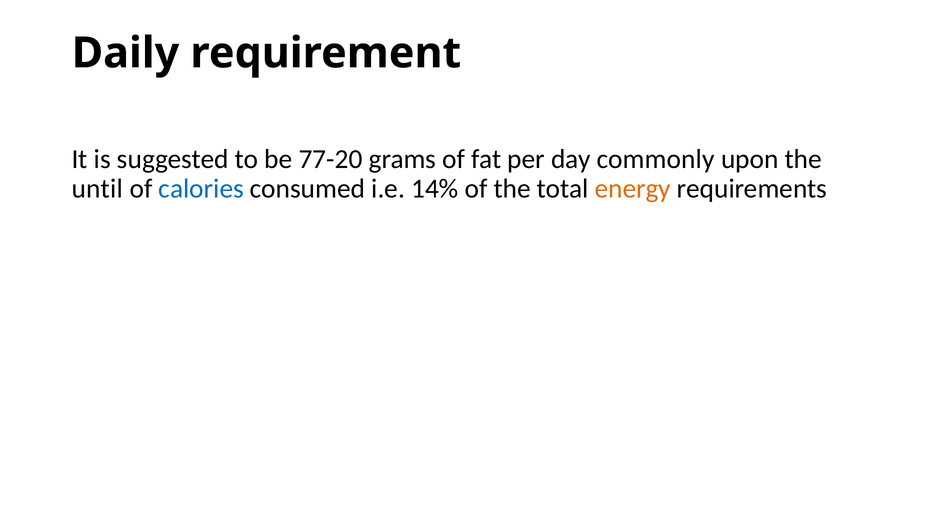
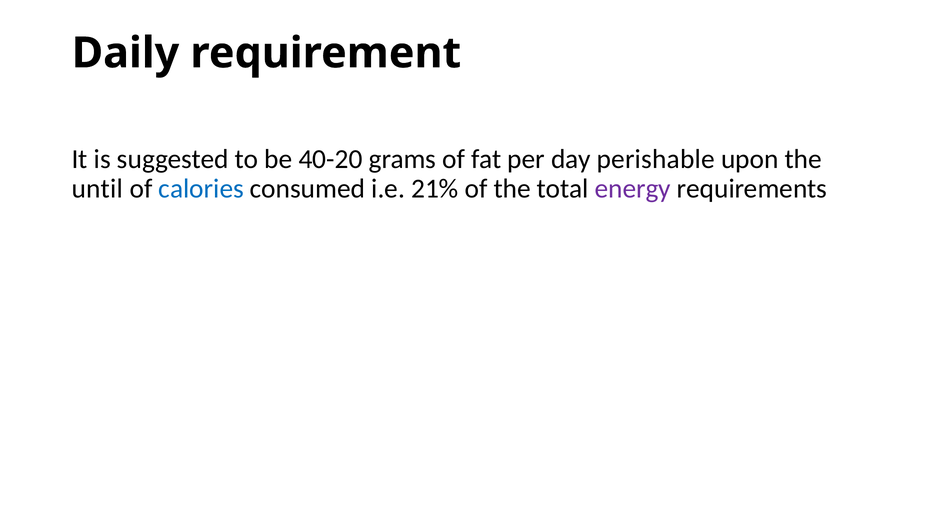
77-20: 77-20 -> 40-20
commonly: commonly -> perishable
14%: 14% -> 21%
energy colour: orange -> purple
